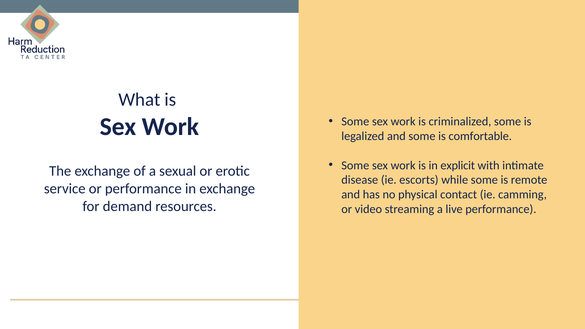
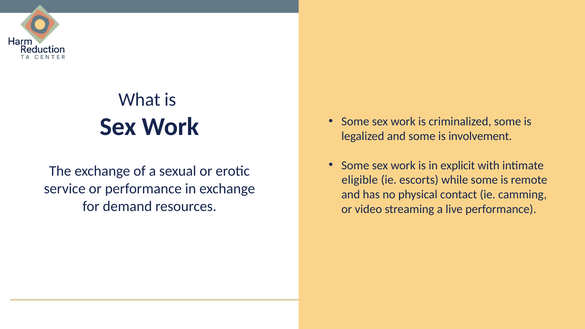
comfortable: comfortable -> involvement
disease: disease -> eligible
